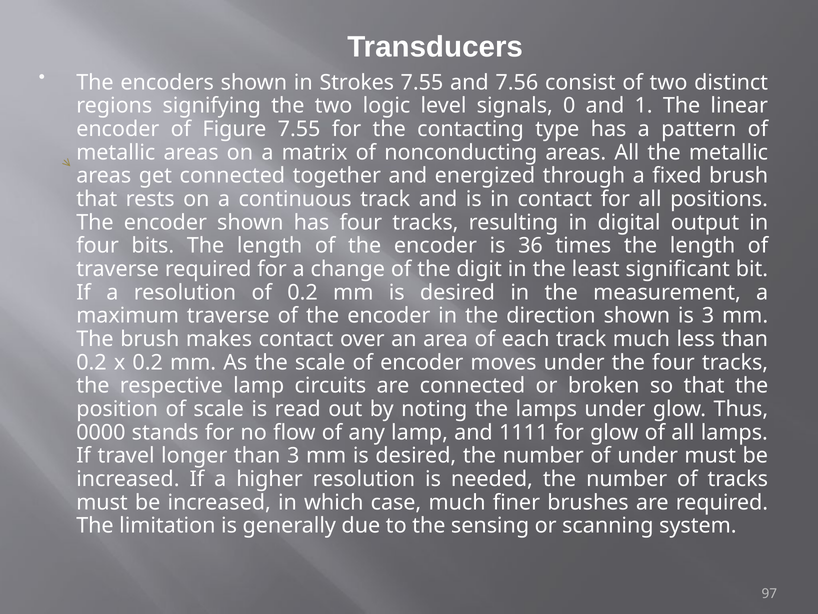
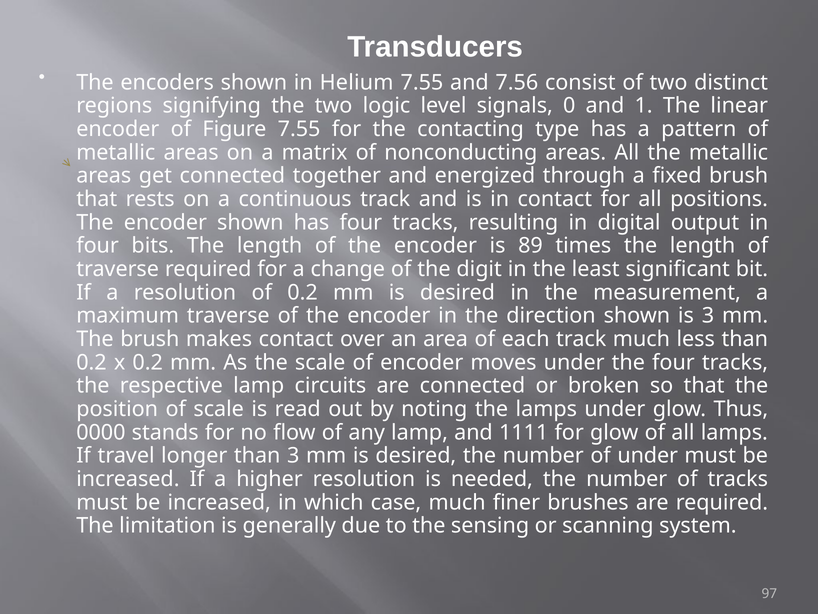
Strokes: Strokes -> Helium
36: 36 -> 89
